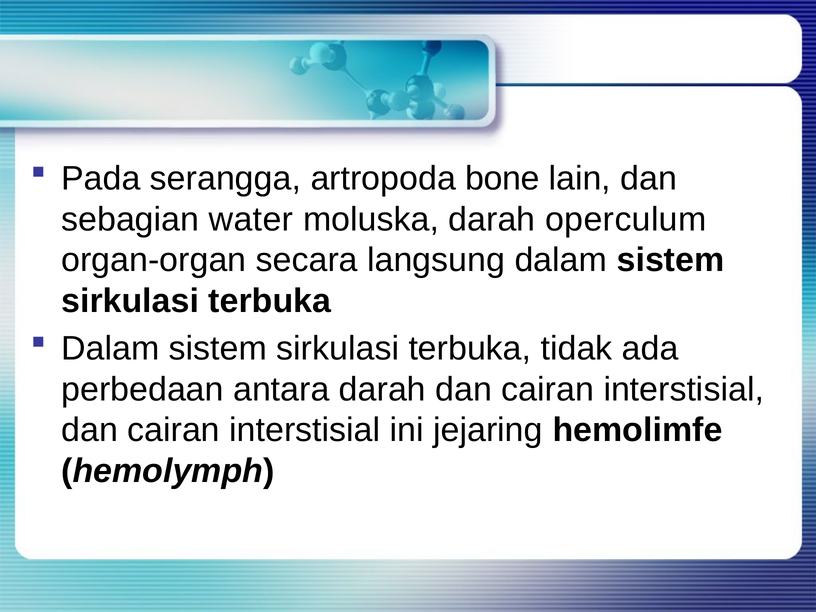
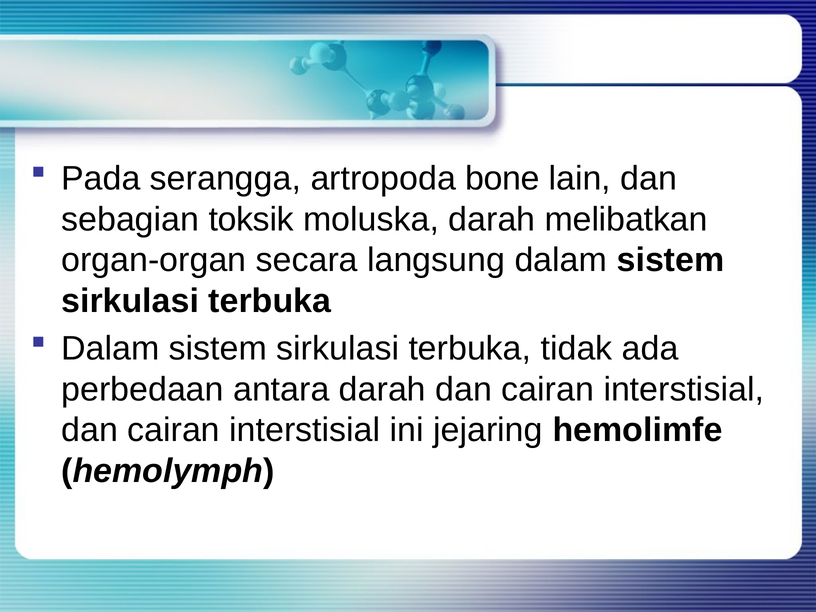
water: water -> toksik
operculum: operculum -> melibatkan
